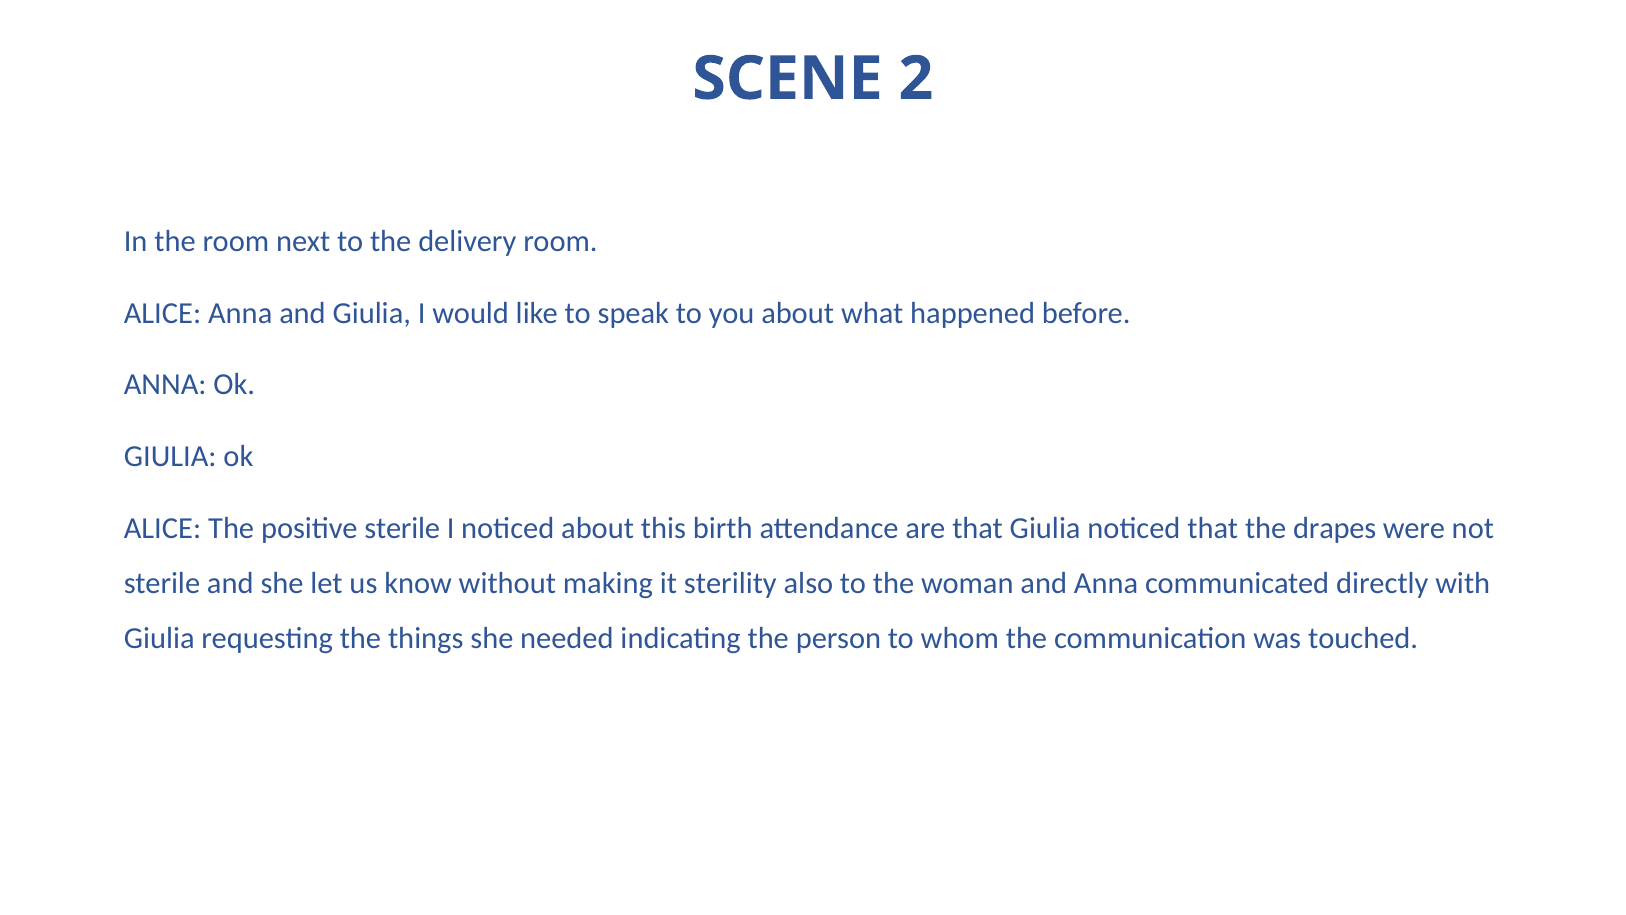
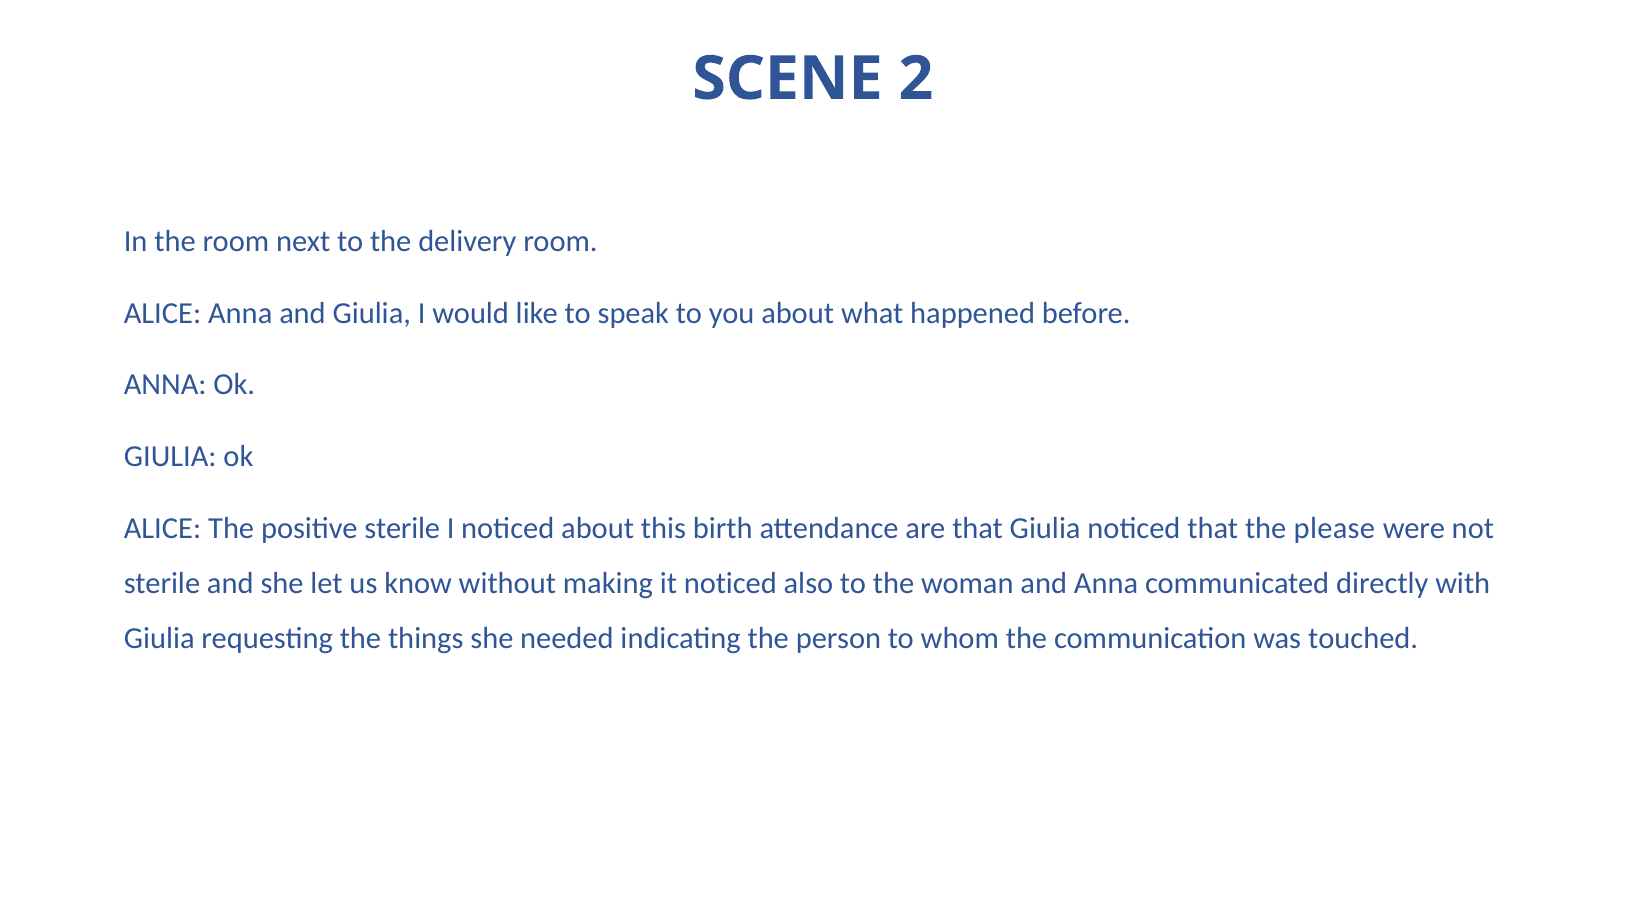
drapes: drapes -> please
it sterility: sterility -> noticed
